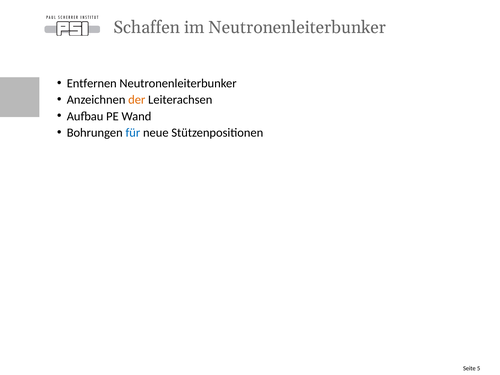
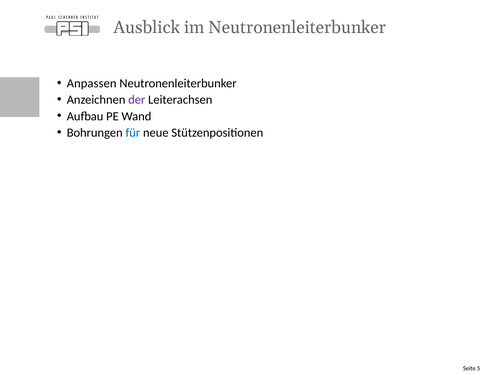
Schaffen: Schaffen -> Ausblick
Entfernen: Entfernen -> Anpassen
der colour: orange -> purple
